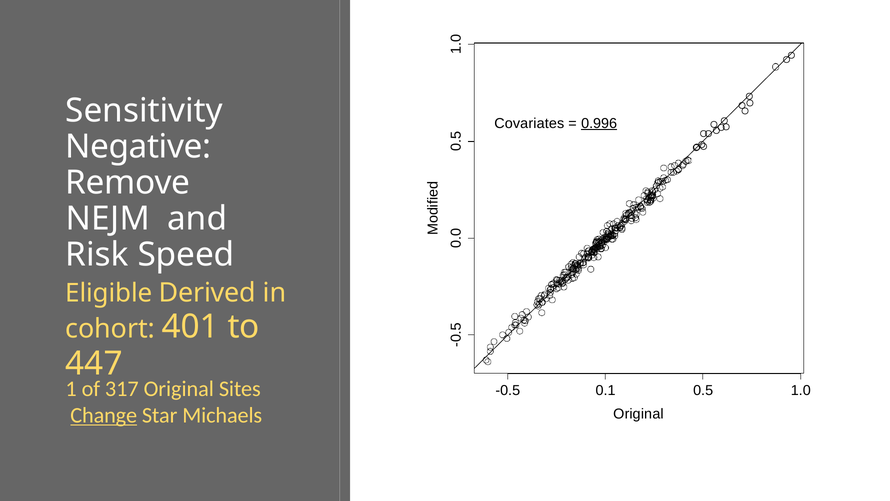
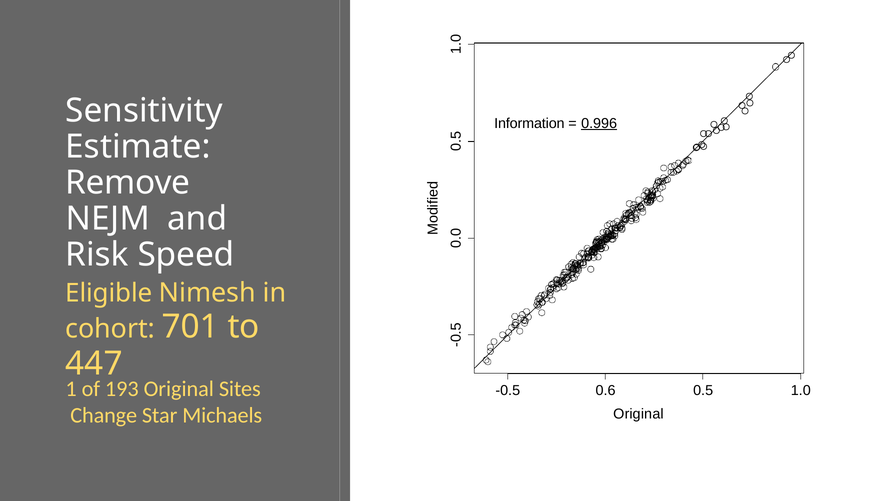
Covariates: Covariates -> Information
Negative: Negative -> Estimate
Derived: Derived -> Nimesh
401: 401 -> 701
317: 317 -> 193
0.1: 0.1 -> 0.6
Change underline: present -> none
